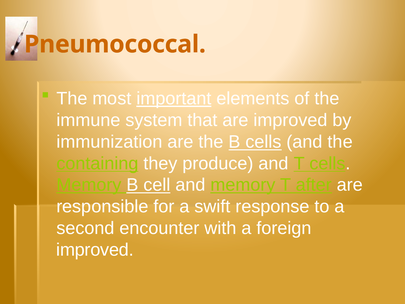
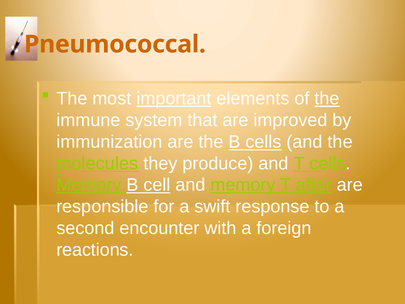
the at (327, 98) underline: none -> present
containing: containing -> molecules
improved at (95, 250): improved -> reactions
